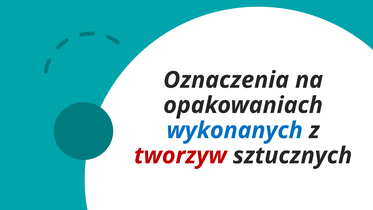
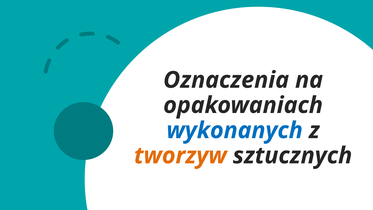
tworzyw colour: red -> orange
